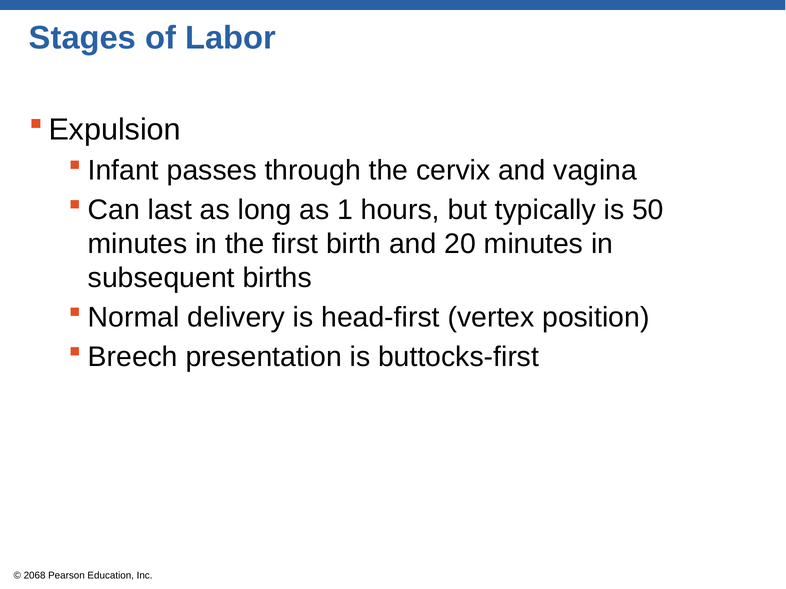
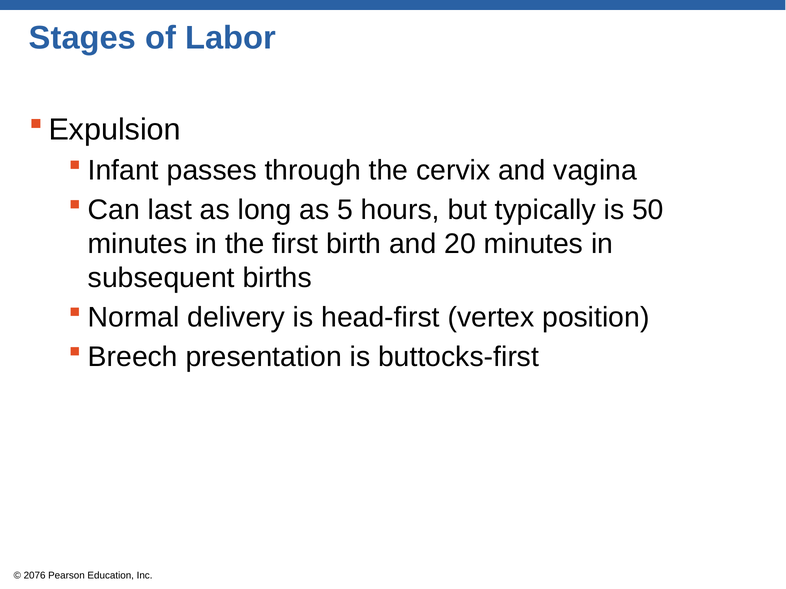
1: 1 -> 5
2068: 2068 -> 2076
